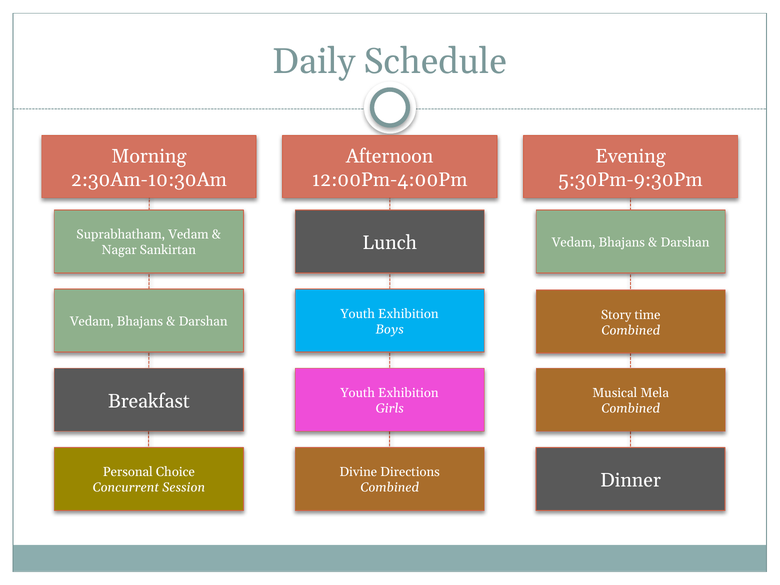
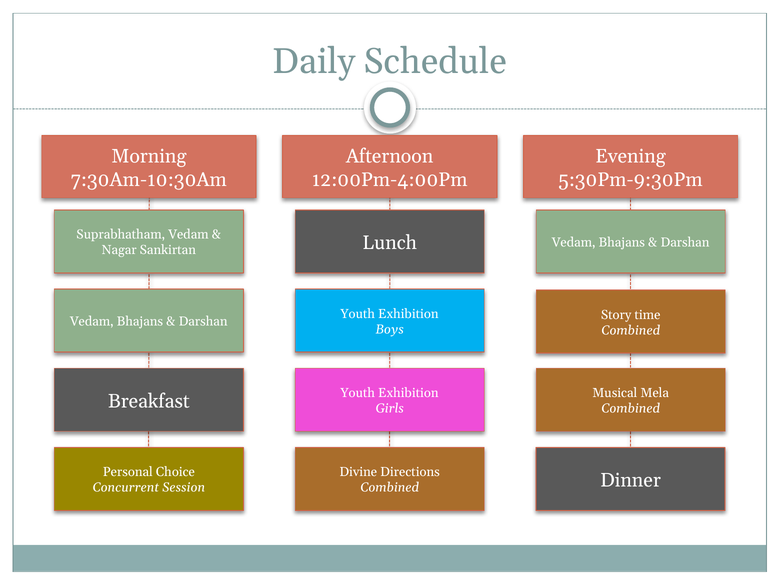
2:30Am-10:30Am: 2:30Am-10:30Am -> 7:30Am-10:30Am
